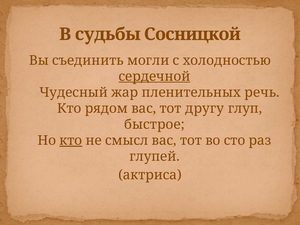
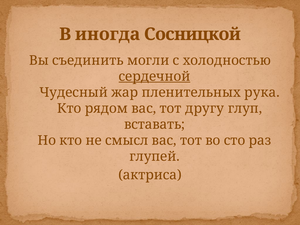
судьбы: судьбы -> иногда
речь: речь -> рука
быстрое: быстрое -> вставать
кто at (71, 140) underline: present -> none
